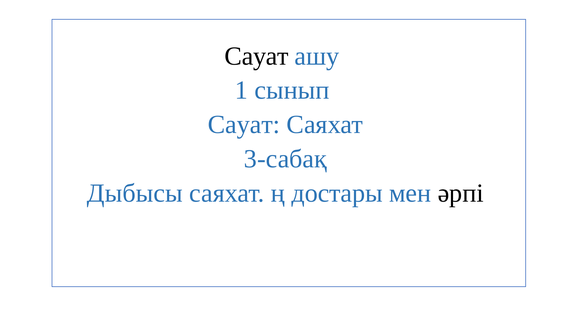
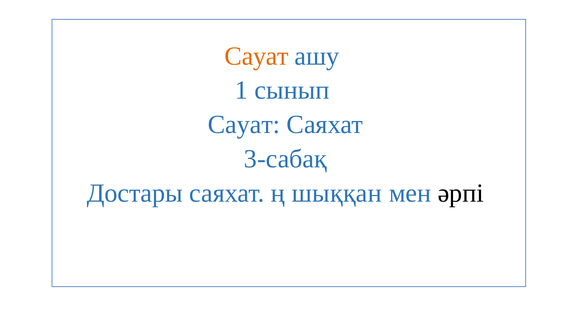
Сауат at (257, 56) colour: black -> orange
Дыбысы: Дыбысы -> Достары
достары: достары -> шыққан
